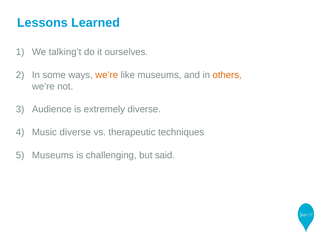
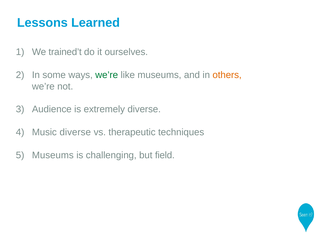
talking’t: talking’t -> trained’t
we’re at (107, 75) colour: orange -> green
said: said -> field
